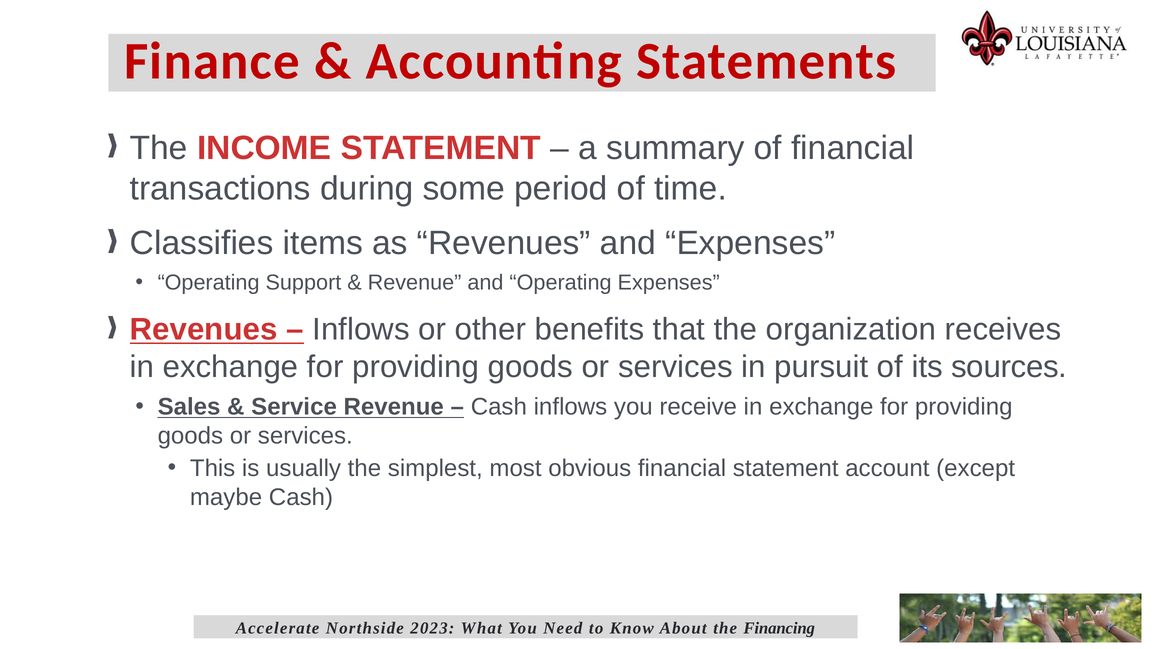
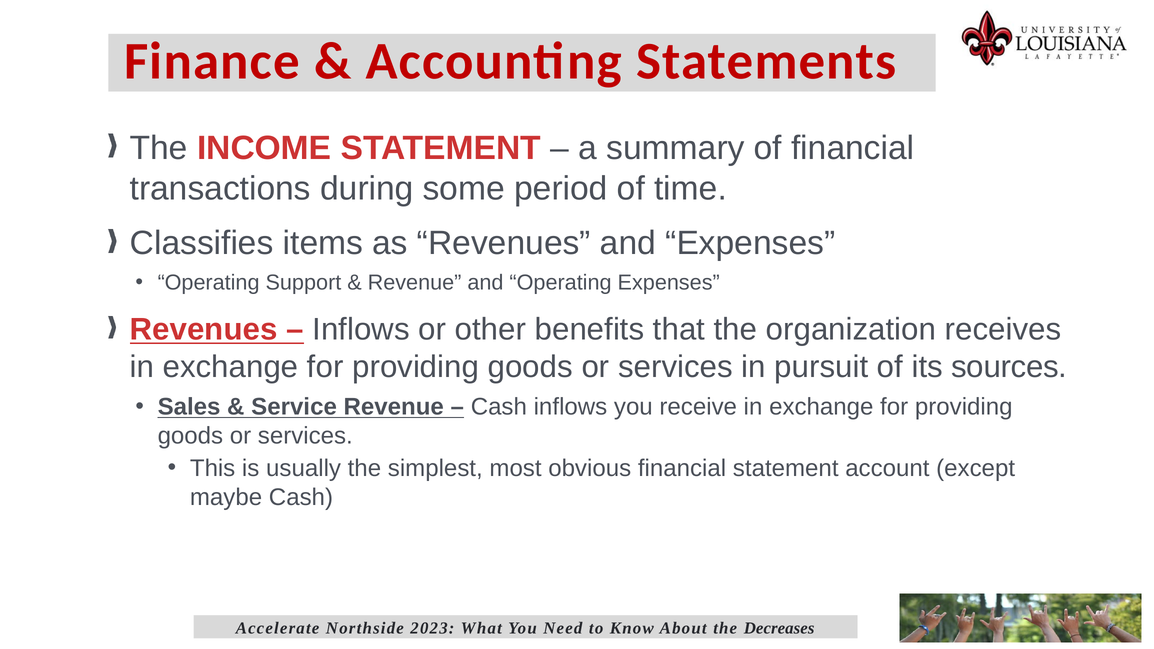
Financing: Financing -> Decreases
